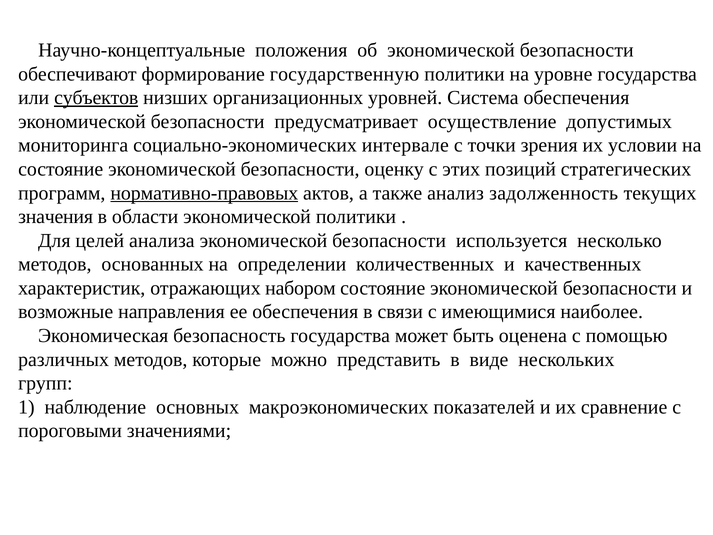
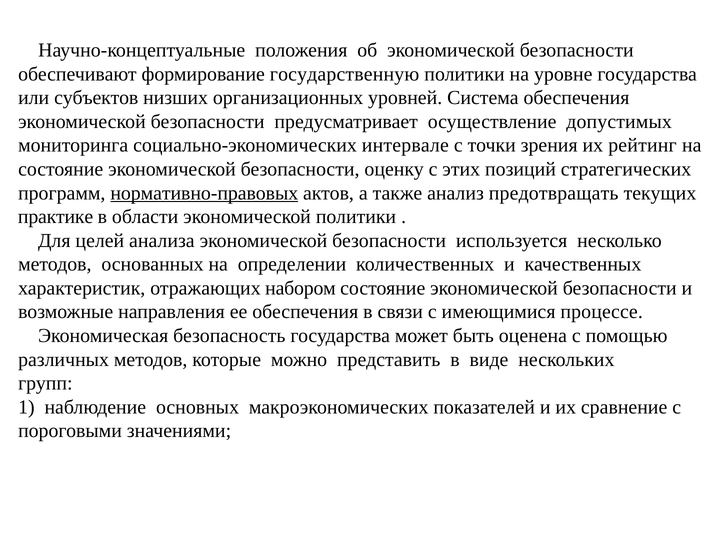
субъектов underline: present -> none
условии: условии -> рейтинг
задолженность: задолженность -> предотвращать
значения: значения -> практике
наиболее: наиболее -> процессе
